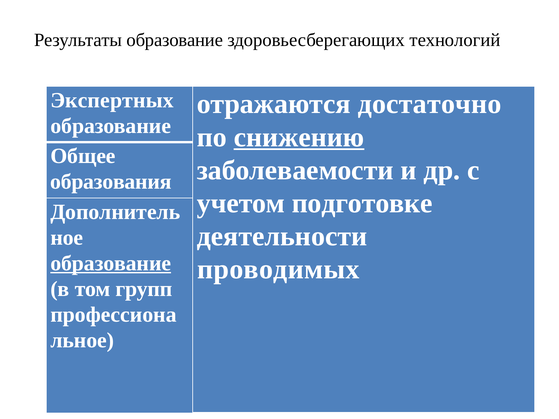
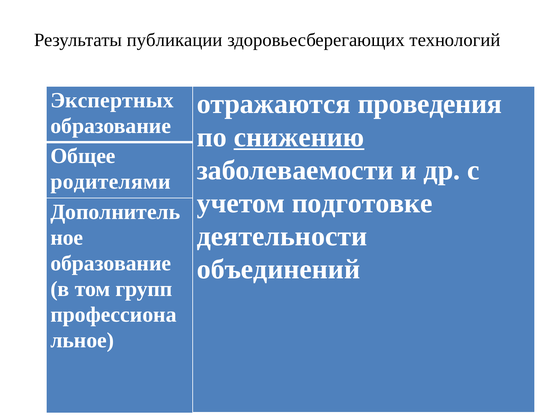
Результаты образование: образование -> публикации
достаточно: достаточно -> проведения
образования: образования -> родителями
образование at (111, 263) underline: present -> none
проводимых: проводимых -> объединений
